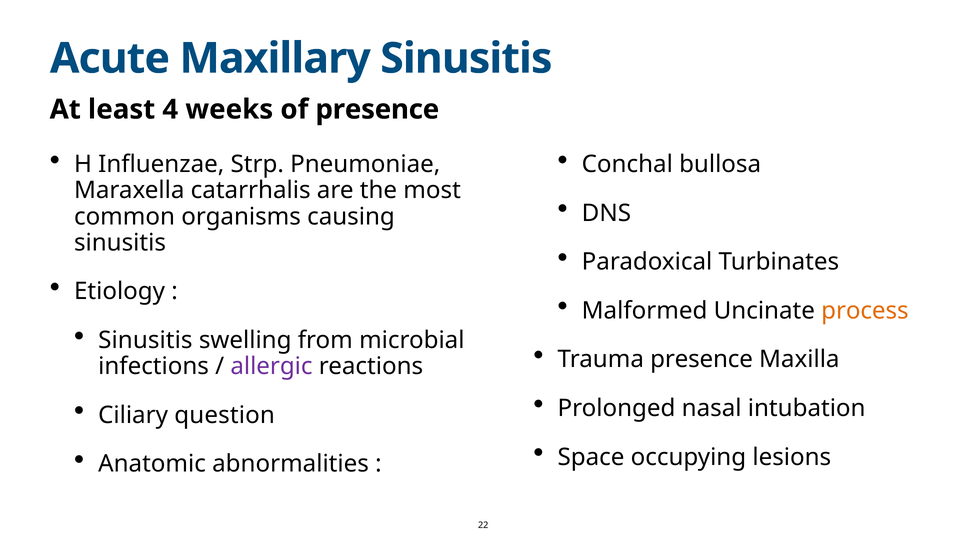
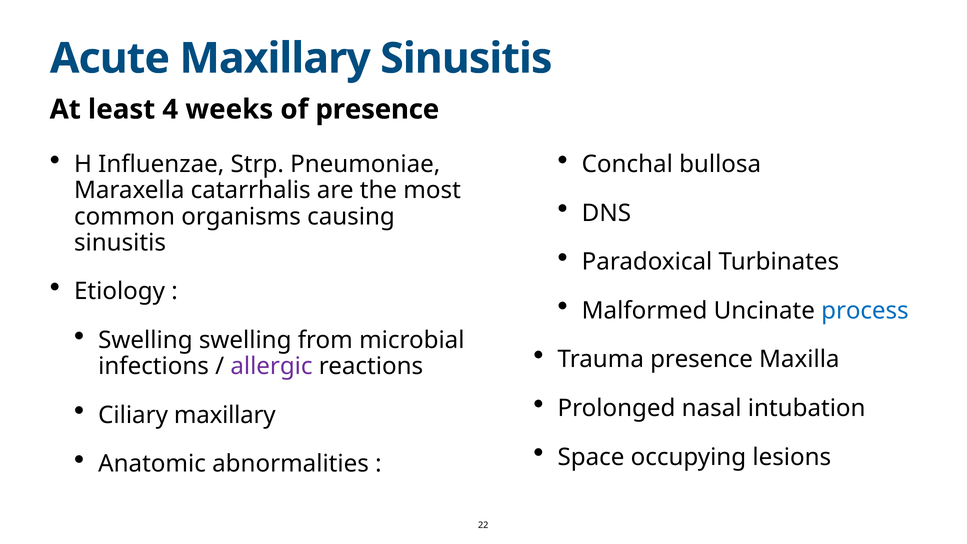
process colour: orange -> blue
Sinusitis at (145, 340): Sinusitis -> Swelling
Ciliary question: question -> maxillary
